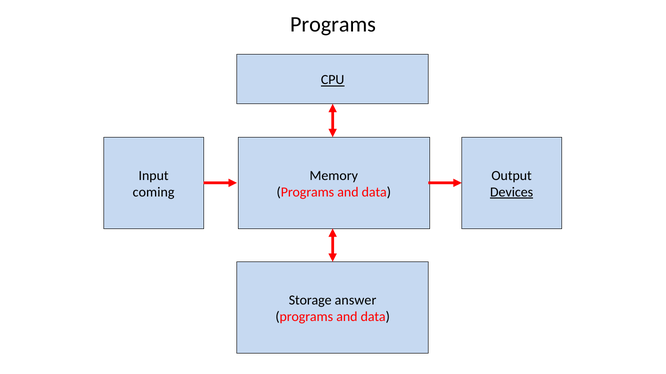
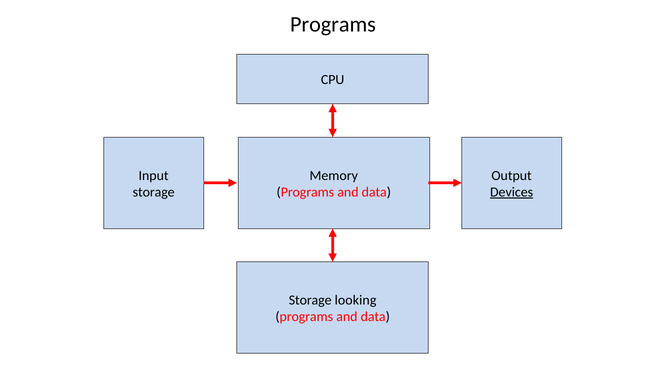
CPU underline: present -> none
coming at (154, 192): coming -> storage
answer: answer -> looking
